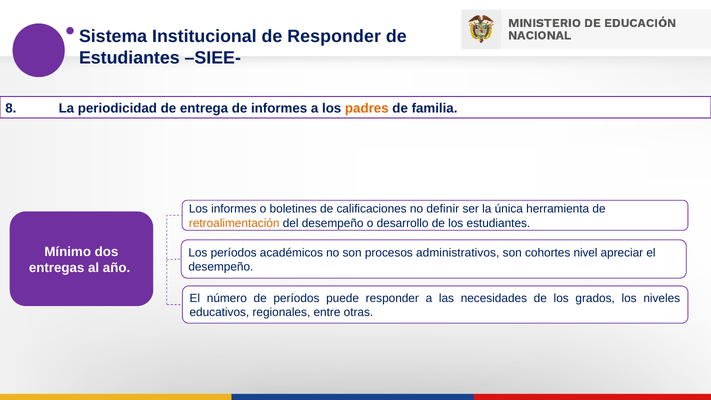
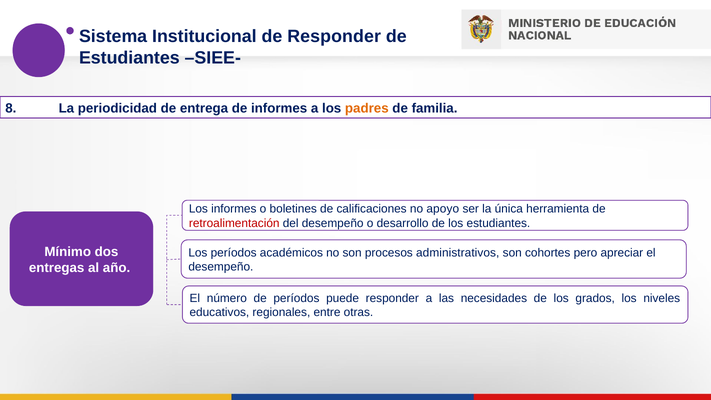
definir: definir -> apoyo
retroalimentación colour: orange -> red
nivel: nivel -> pero
